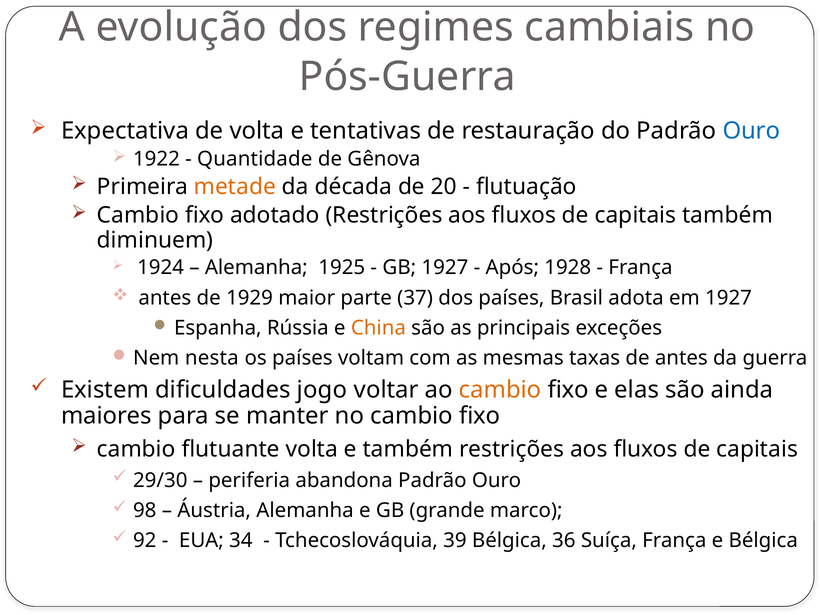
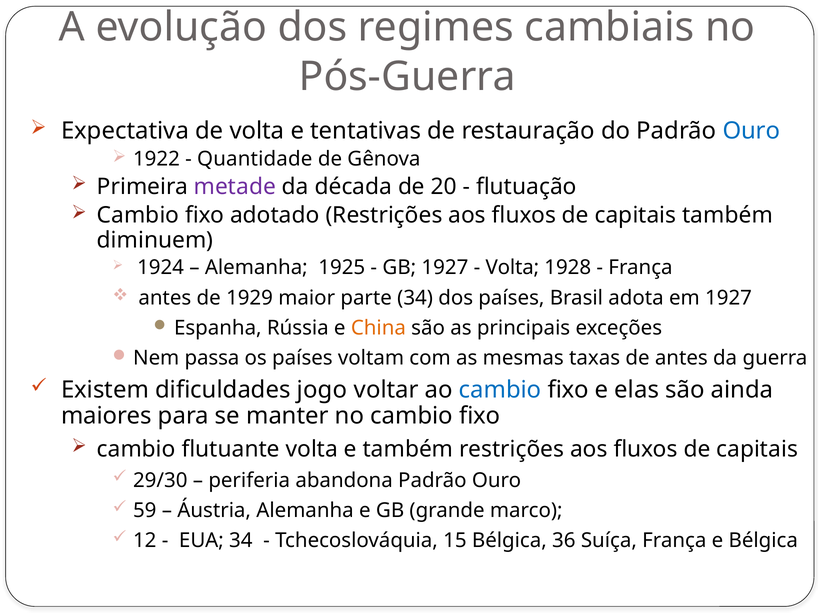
metade colour: orange -> purple
Após at (512, 268): Após -> Volta
parte 37: 37 -> 34
nesta: nesta -> passa
cambio at (500, 390) colour: orange -> blue
98: 98 -> 59
92: 92 -> 12
39: 39 -> 15
